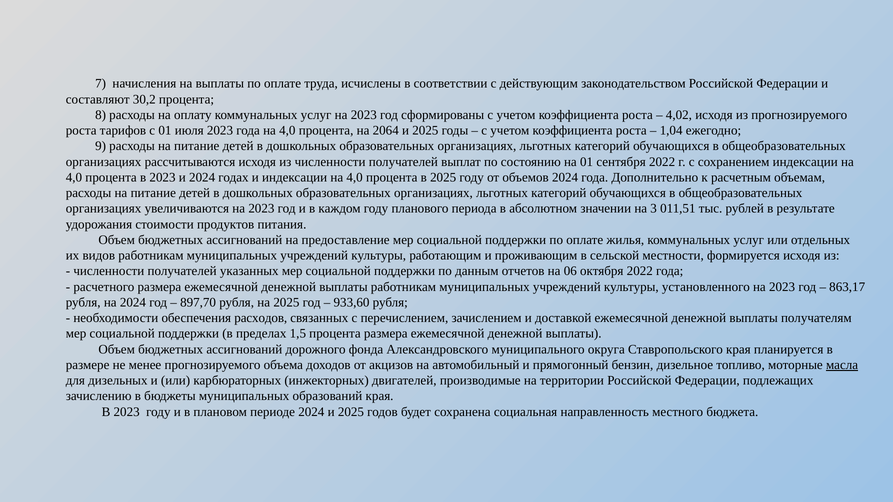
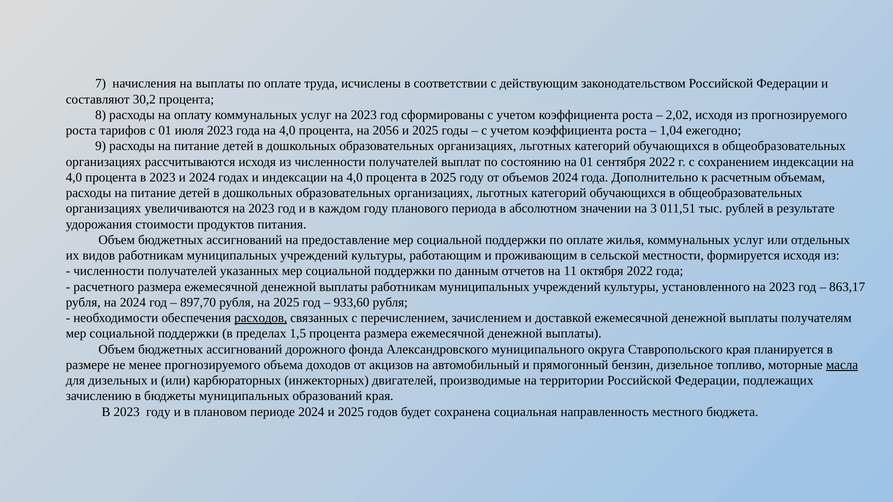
4,02: 4,02 -> 2,02
2064: 2064 -> 2056
06: 06 -> 11
расходов underline: none -> present
